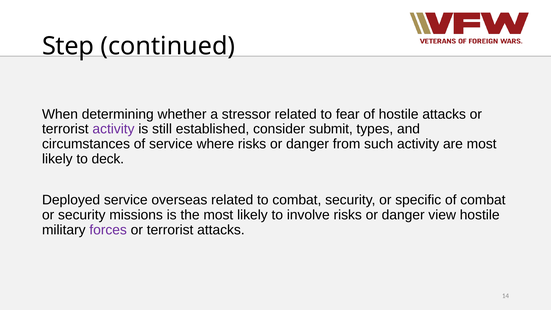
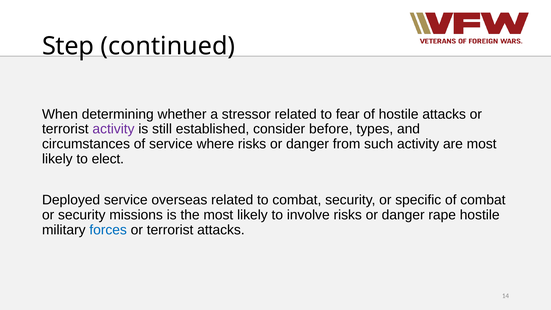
submit: submit -> before
deck: deck -> elect
view: view -> rape
forces colour: purple -> blue
